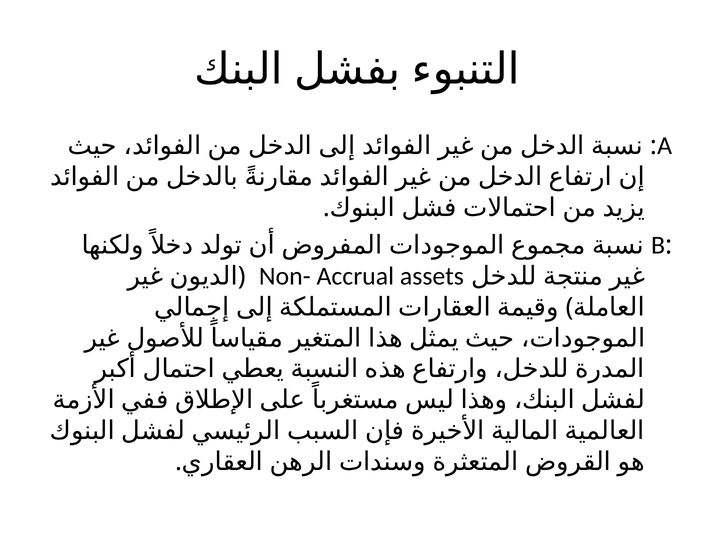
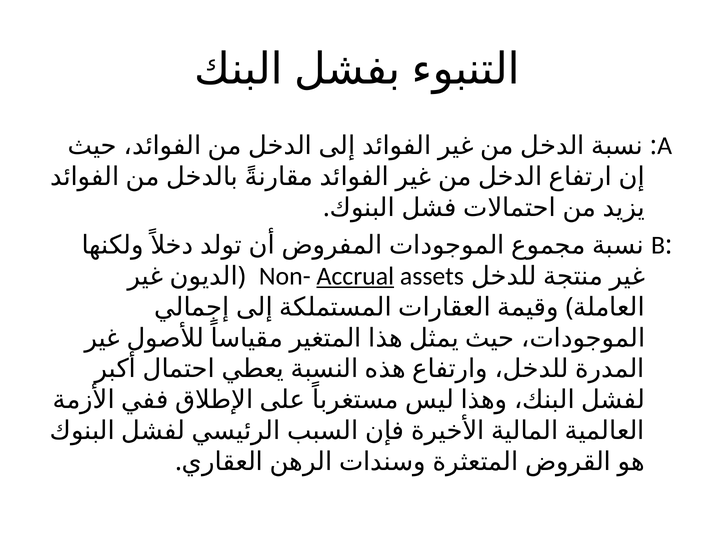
Accrual underline: none -> present
